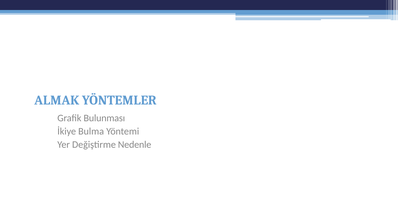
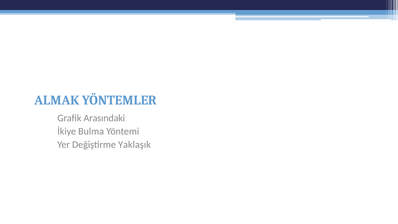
Bulunması: Bulunması -> Arasındaki
Nedenle: Nedenle -> Yaklaşık
